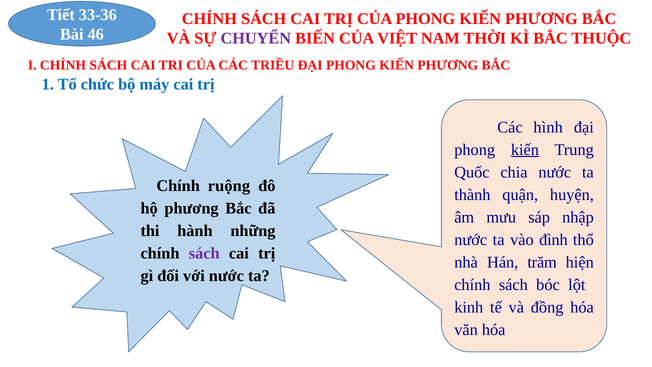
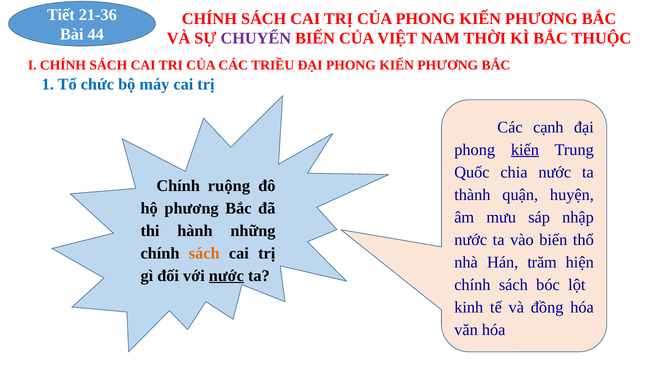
33-36: 33-36 -> 21-36
46: 46 -> 44
hình: hình -> cạnh
vào đình: đình -> biến
sách at (204, 253) colour: purple -> orange
nước at (226, 275) underline: none -> present
